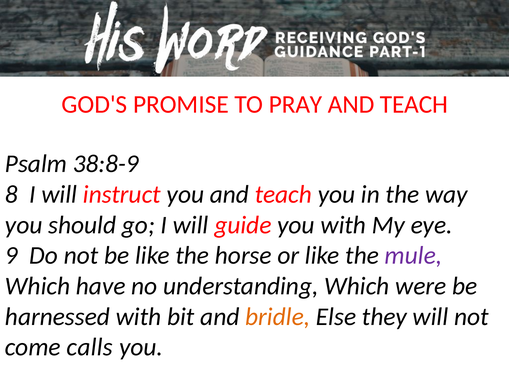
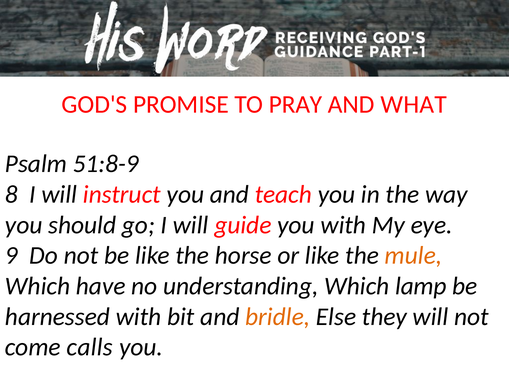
TEACH at (414, 104): TEACH -> WHAT
38:8-9: 38:8-9 -> 51:8-9
mule colour: purple -> orange
were: were -> lamp
